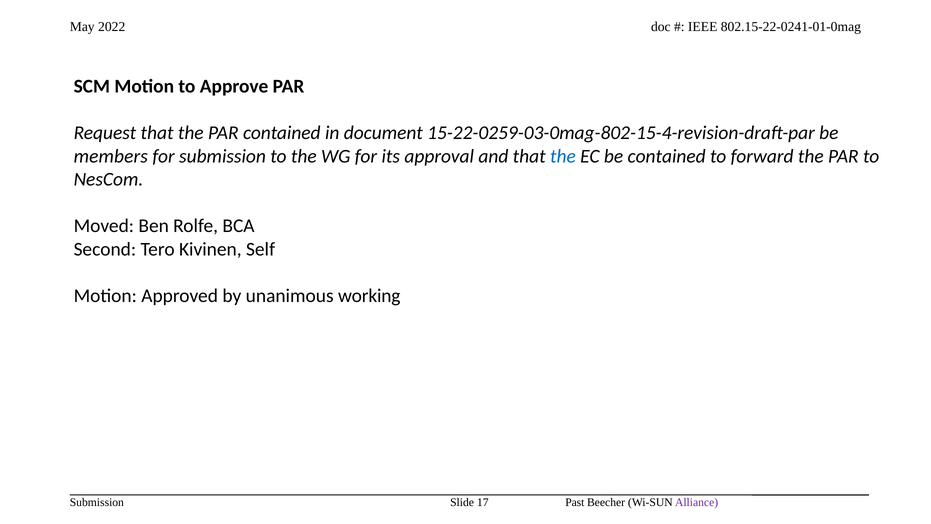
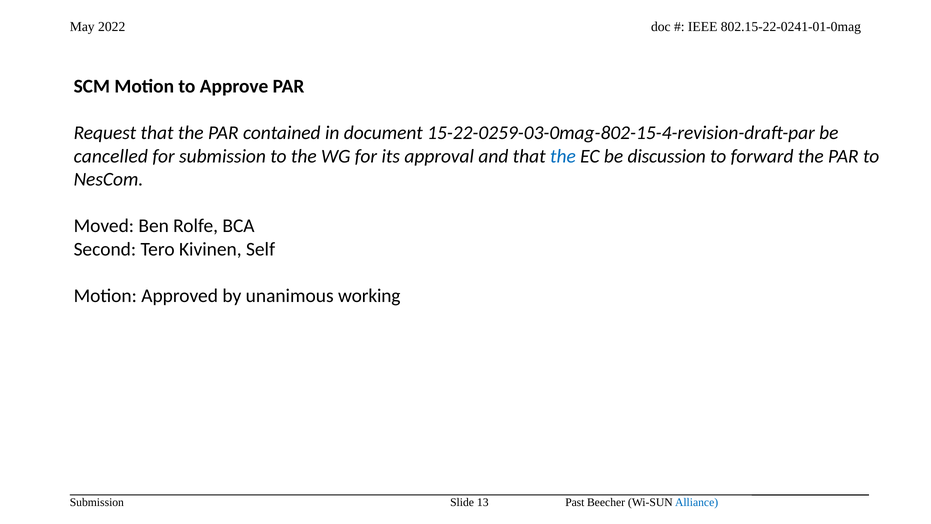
members: members -> cancelled
be contained: contained -> discussion
17: 17 -> 13
Alliance colour: purple -> blue
